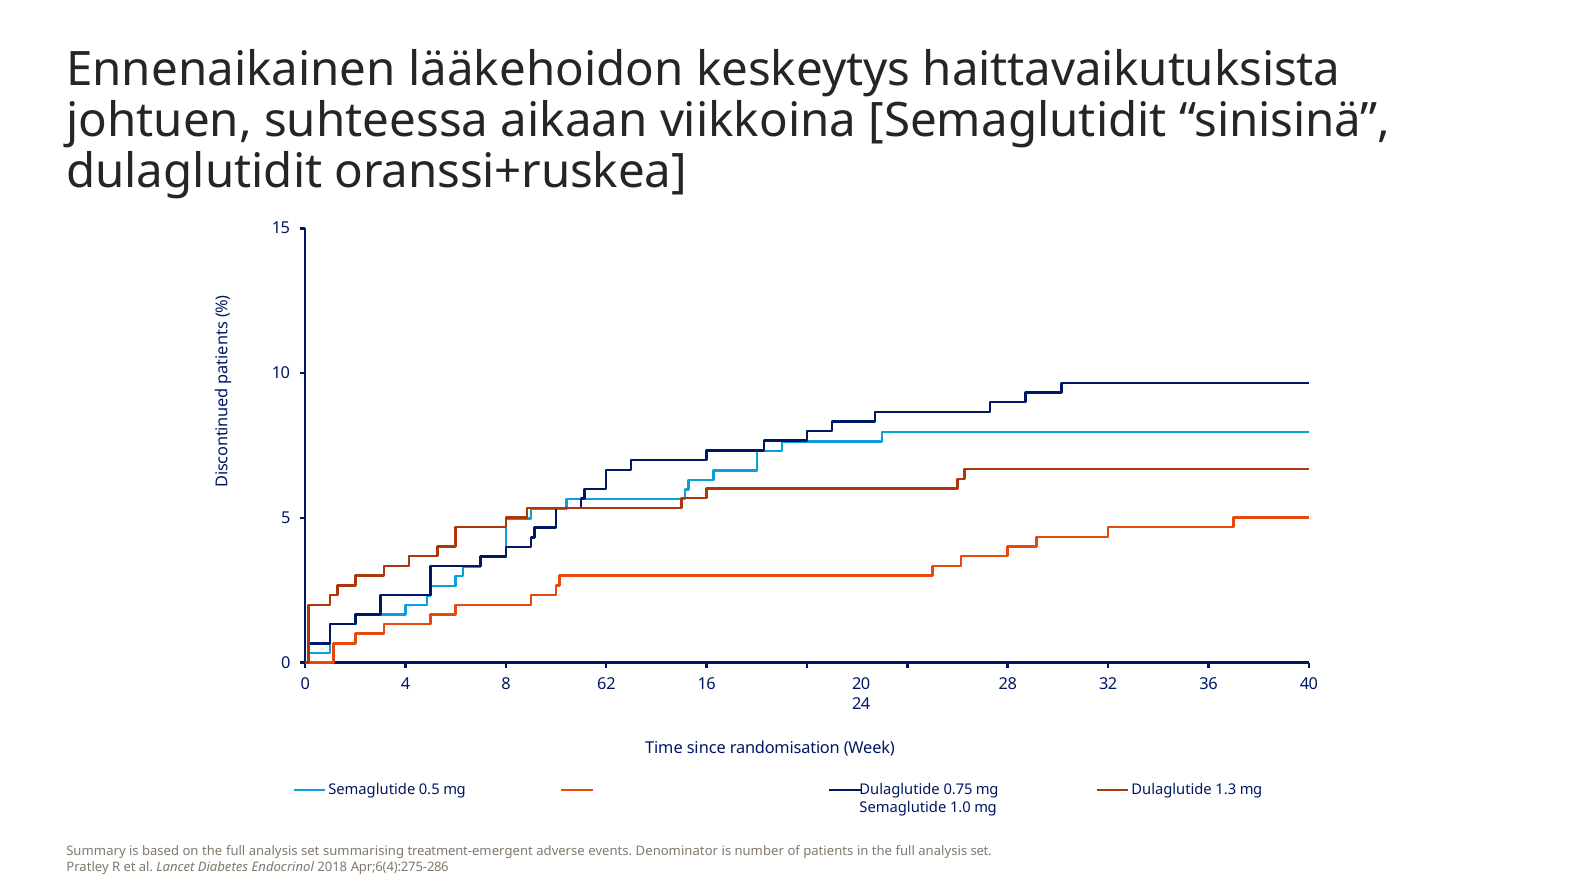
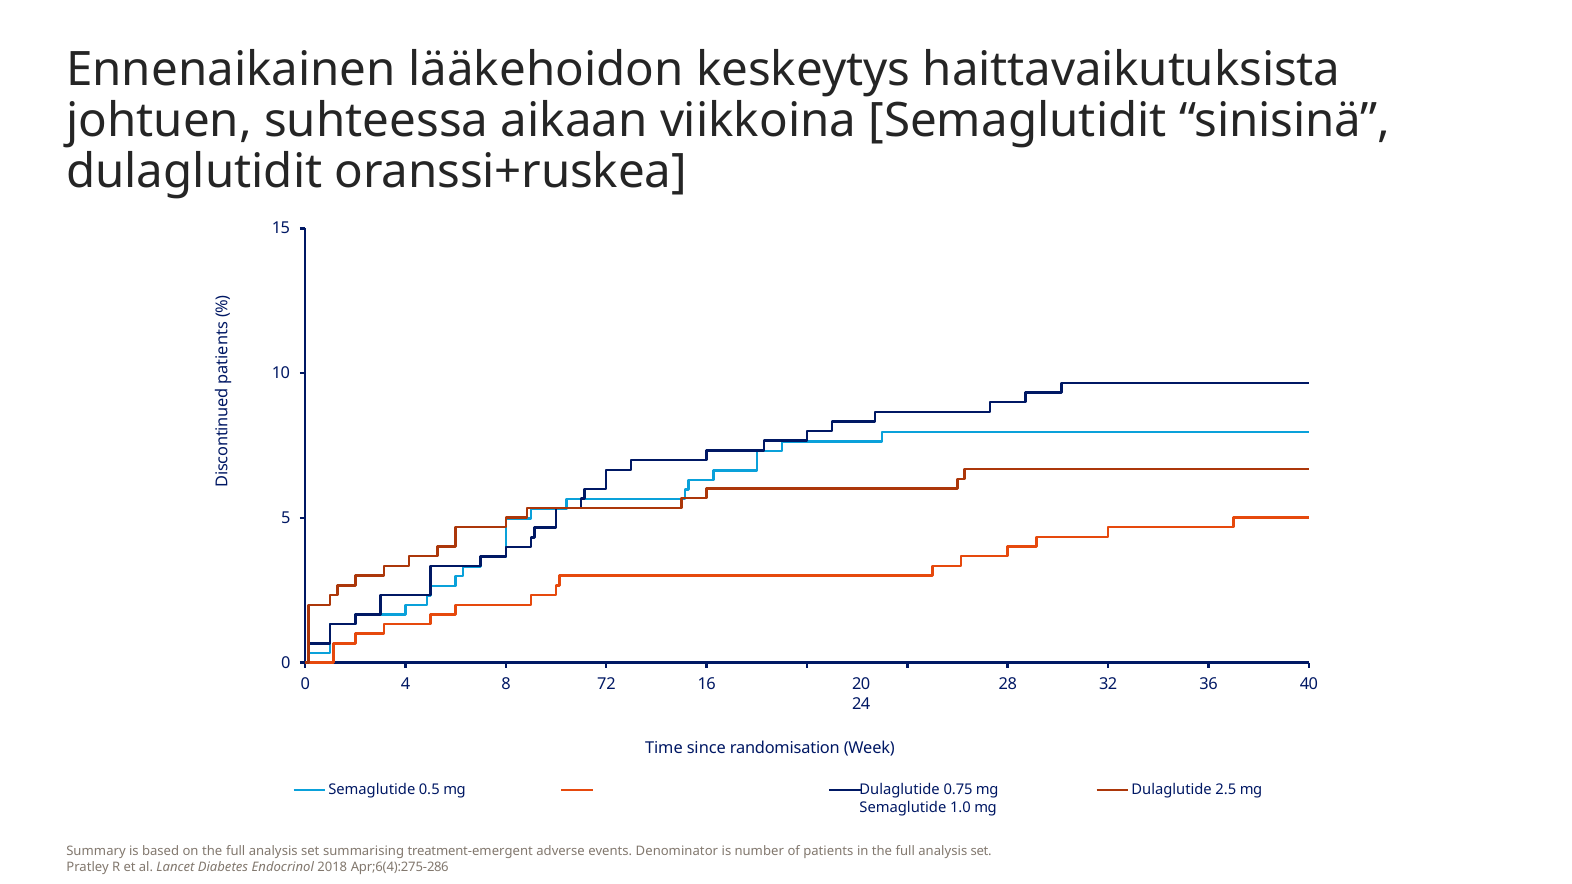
62: 62 -> 72
1.3: 1.3 -> 2.5
